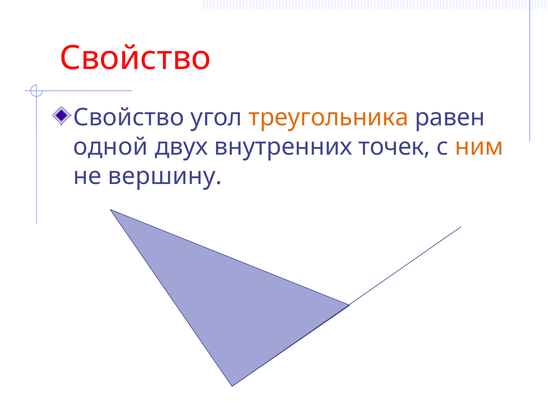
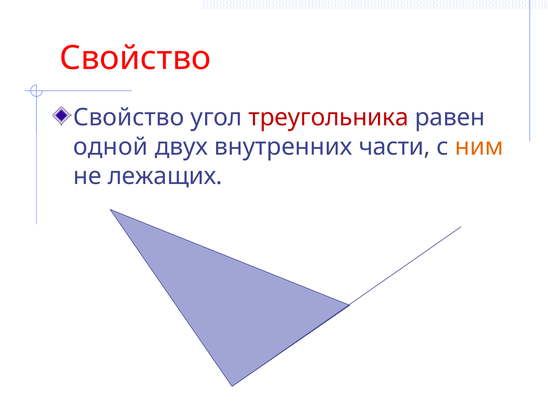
треугольника colour: orange -> red
точек: точек -> части
вершину: вершину -> лежащих
